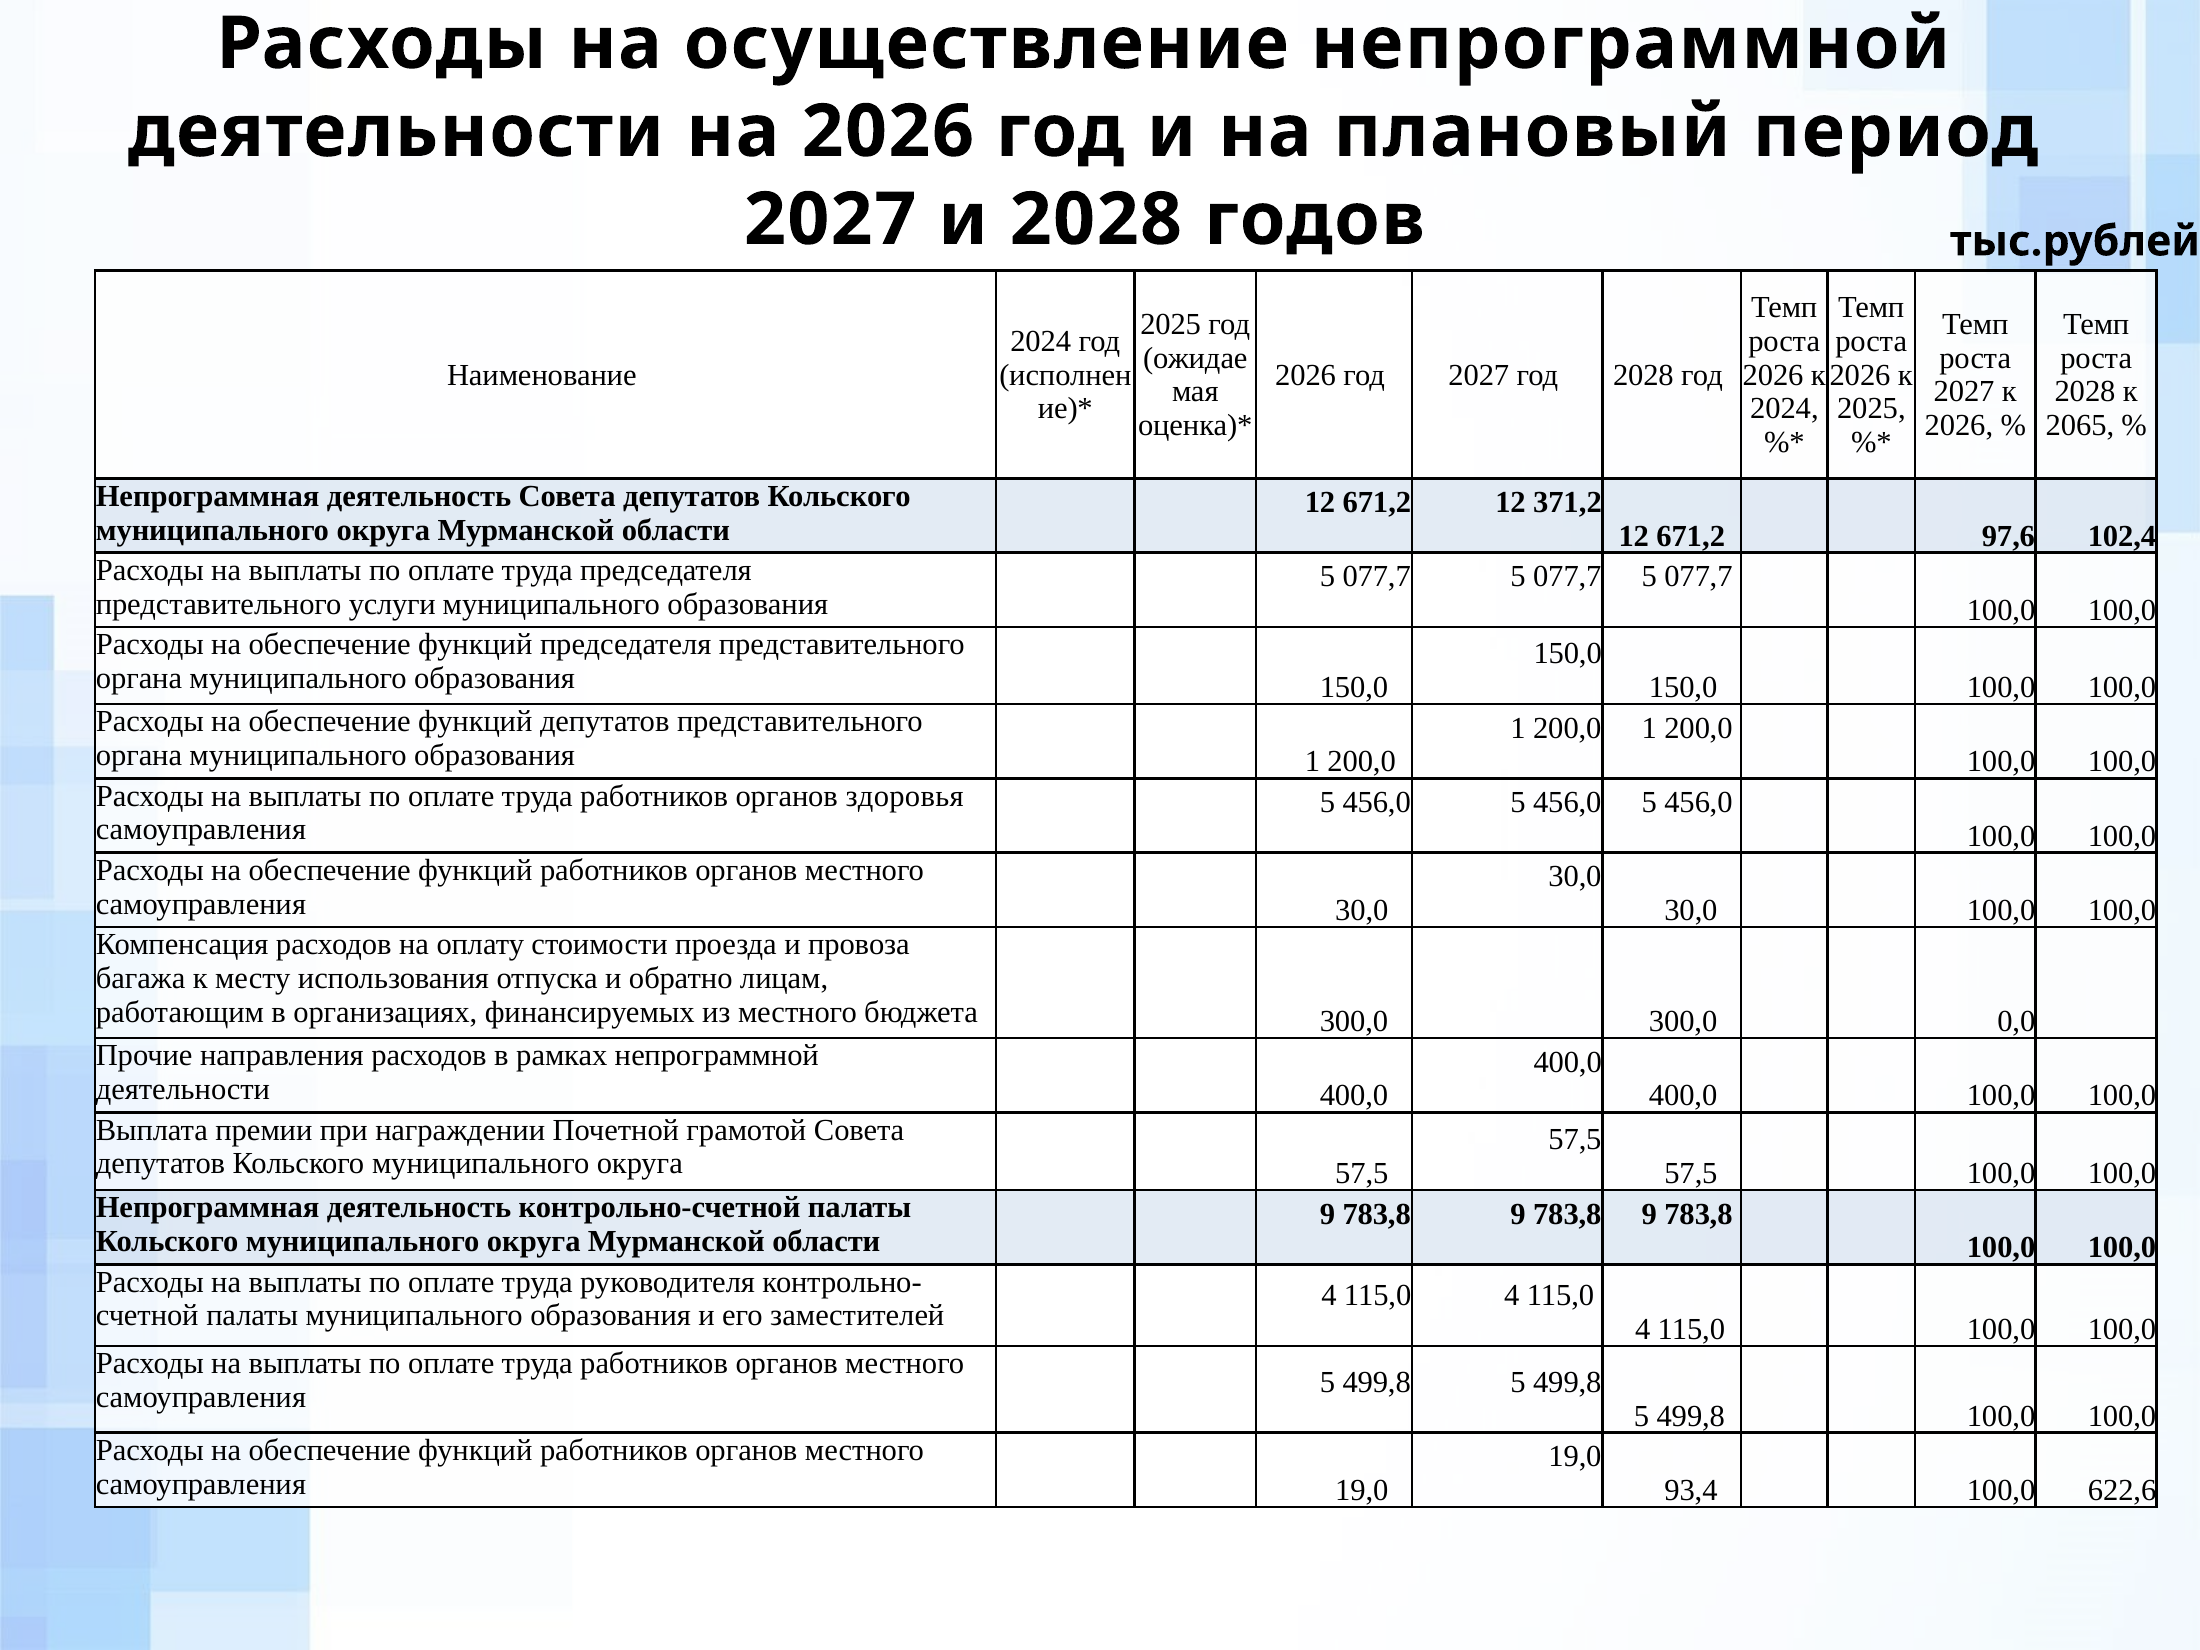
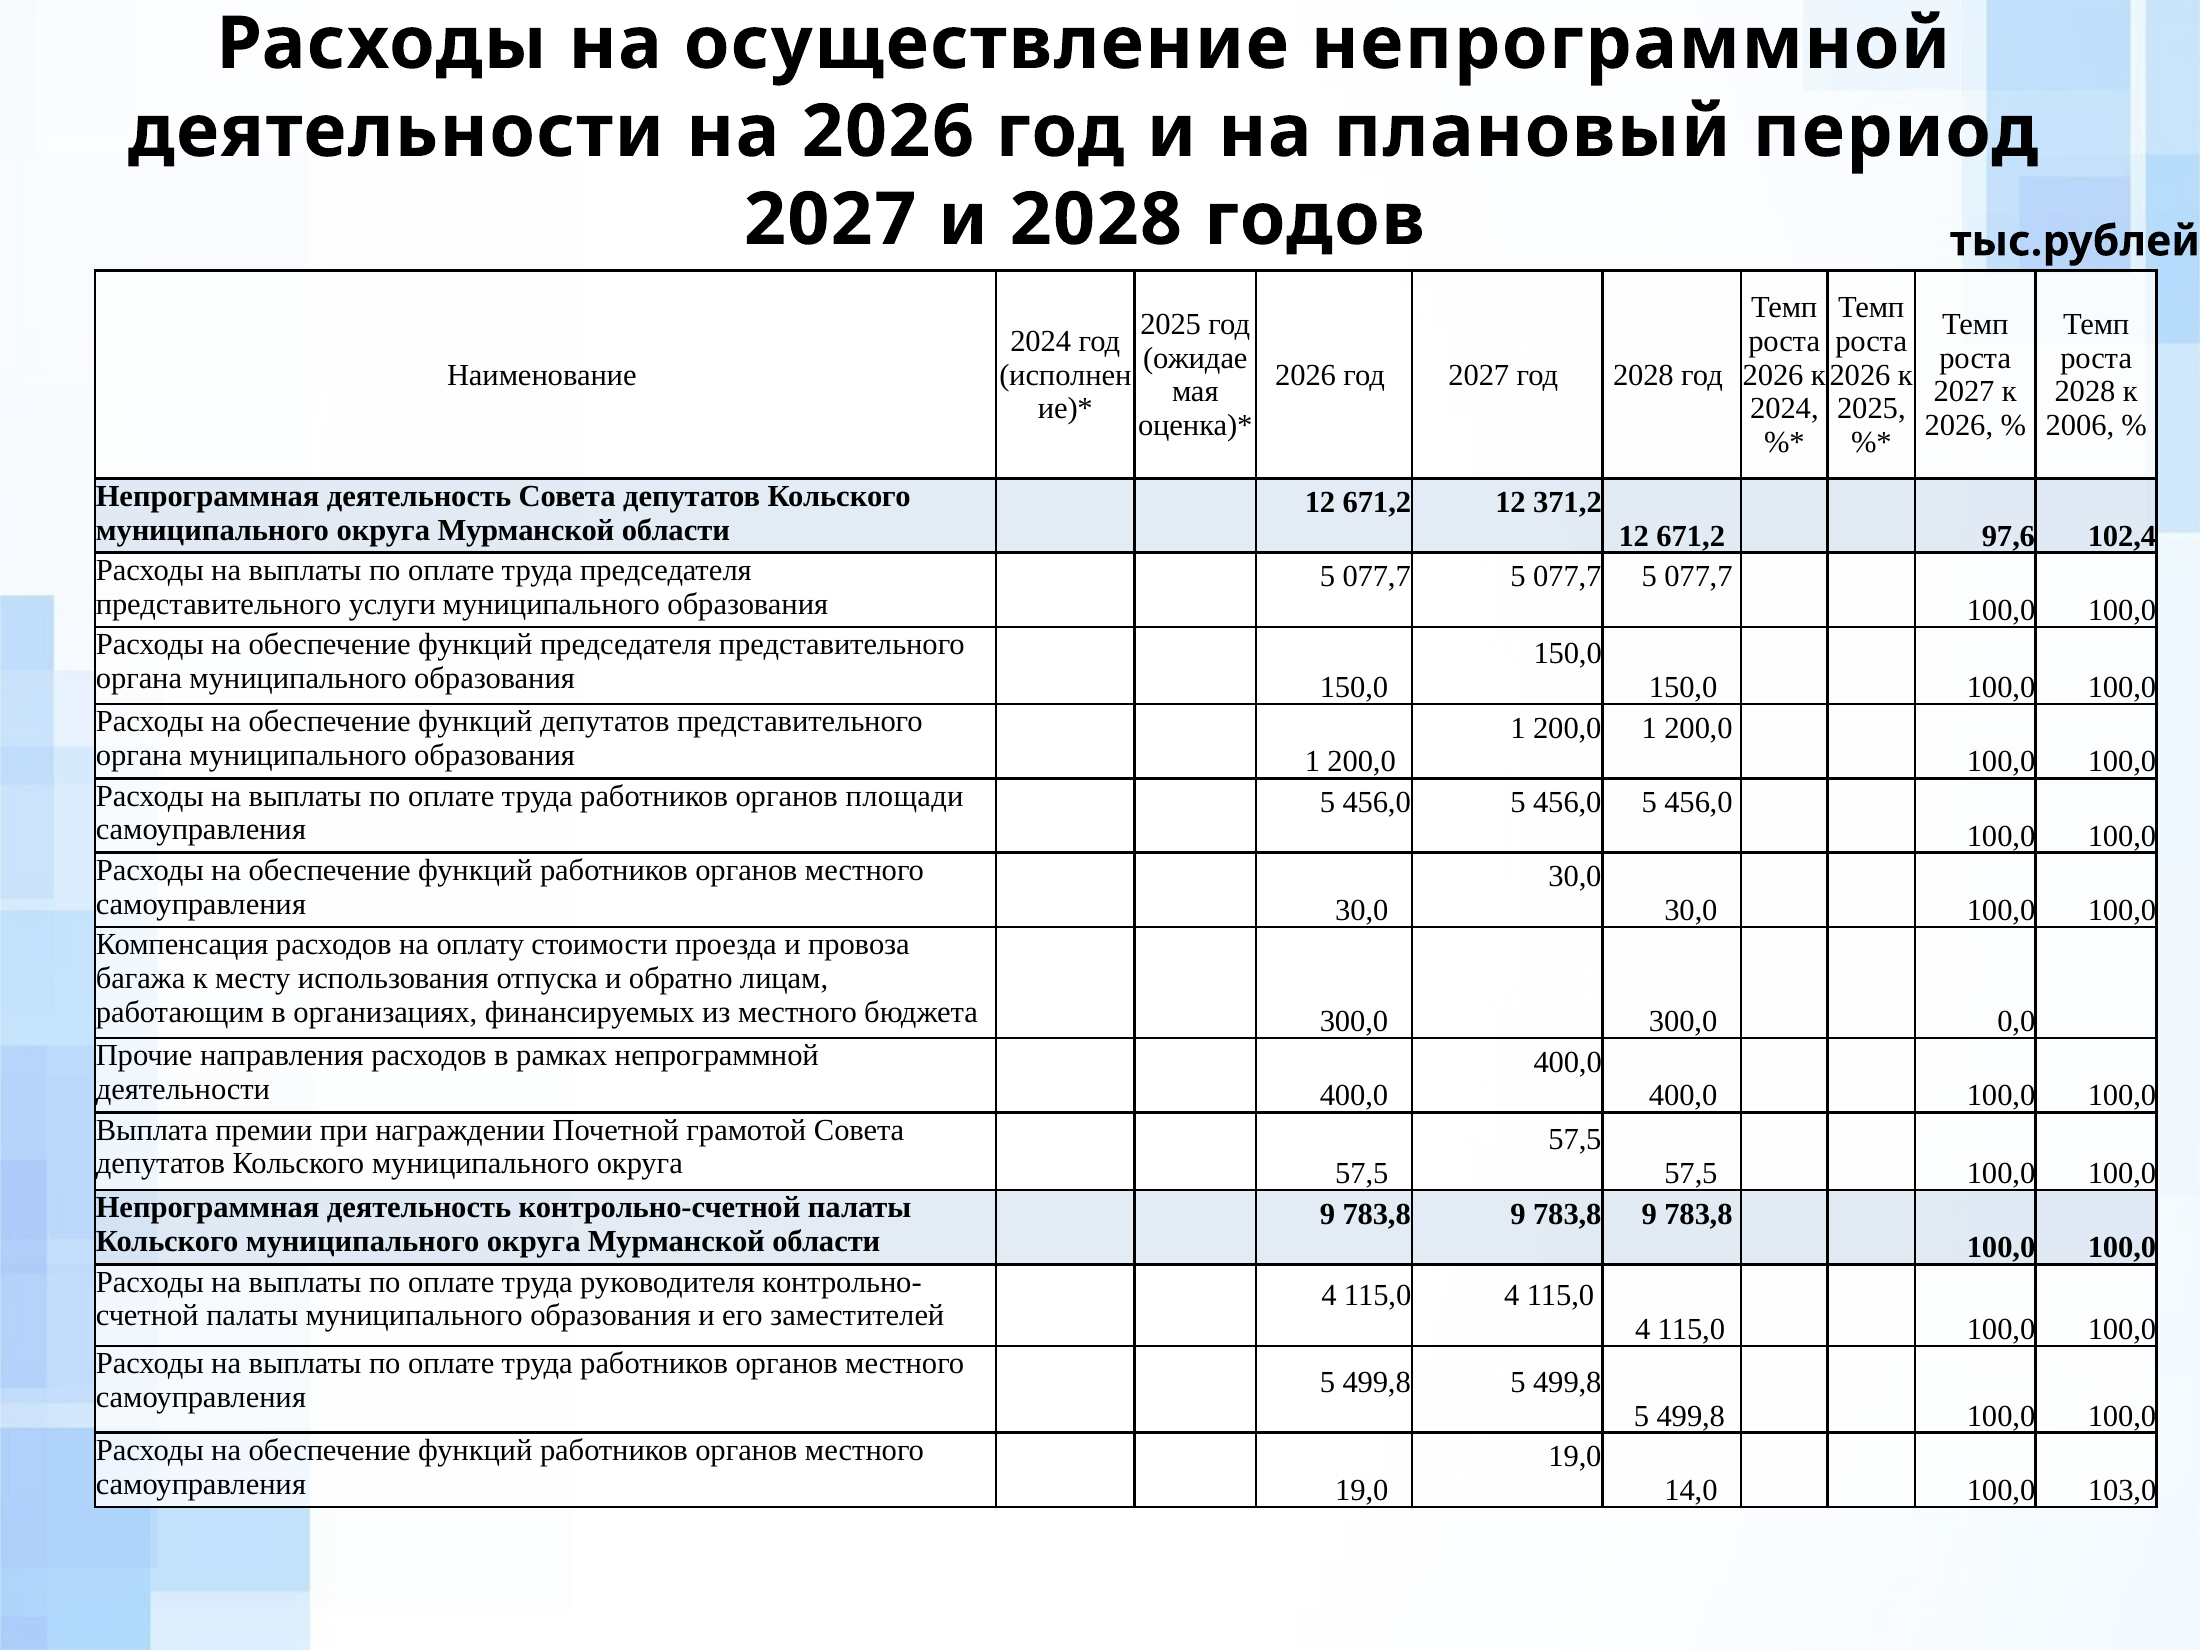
2065: 2065 -> 2006
здоровья: здоровья -> площади
93,4: 93,4 -> 14,0
622,6: 622,6 -> 103,0
